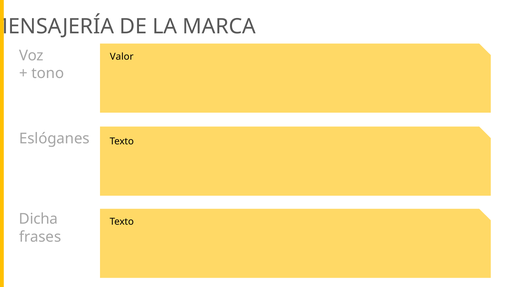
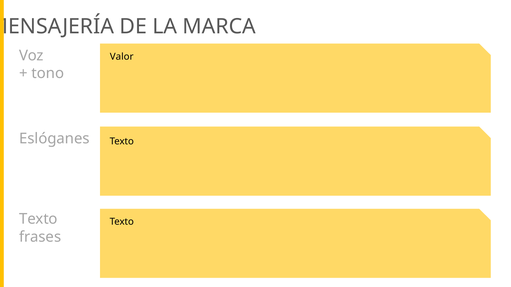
Dicha at (38, 219): Dicha -> Texto
